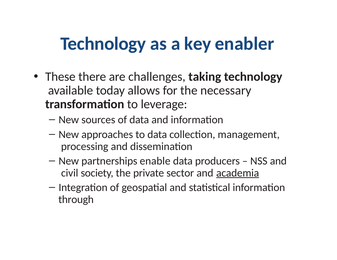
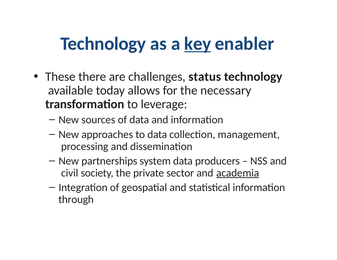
key underline: none -> present
taking: taking -> status
enable: enable -> system
